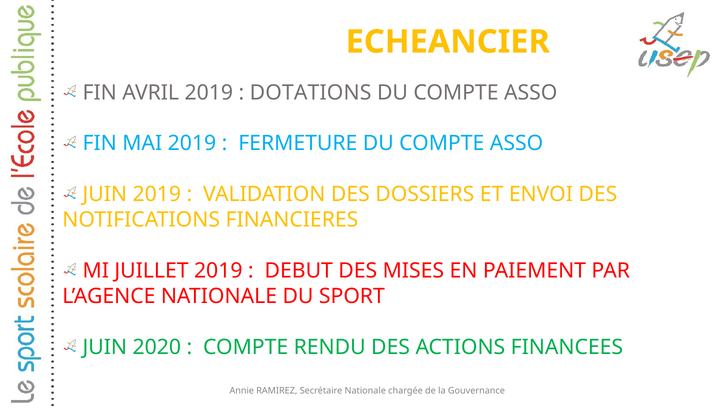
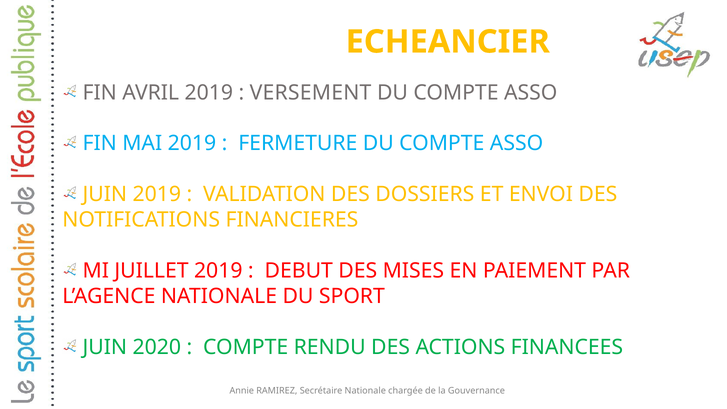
DOTATIONS: DOTATIONS -> VERSEMENT
